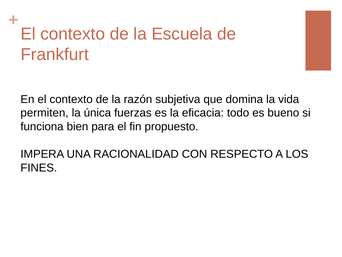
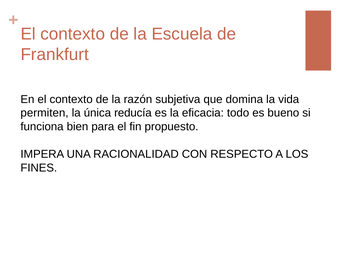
fuerzas: fuerzas -> reducía
